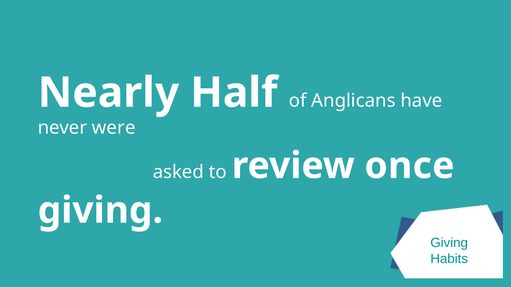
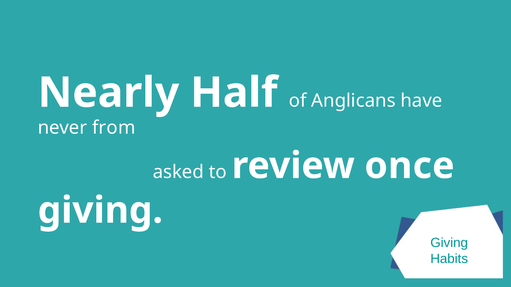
were: were -> from
